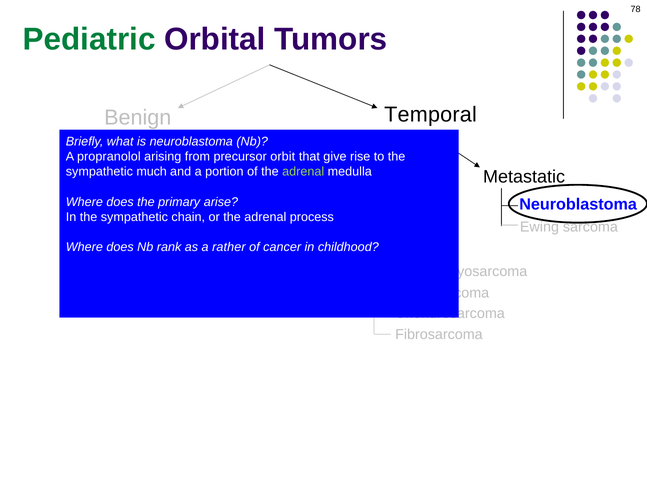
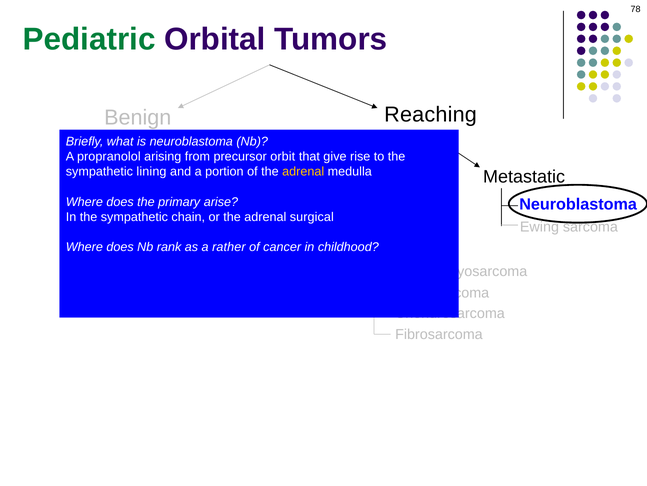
Temporal: Temporal -> Reaching
much: much -> lining
adrenal at (303, 171) colour: light green -> yellow
process: process -> surgical
